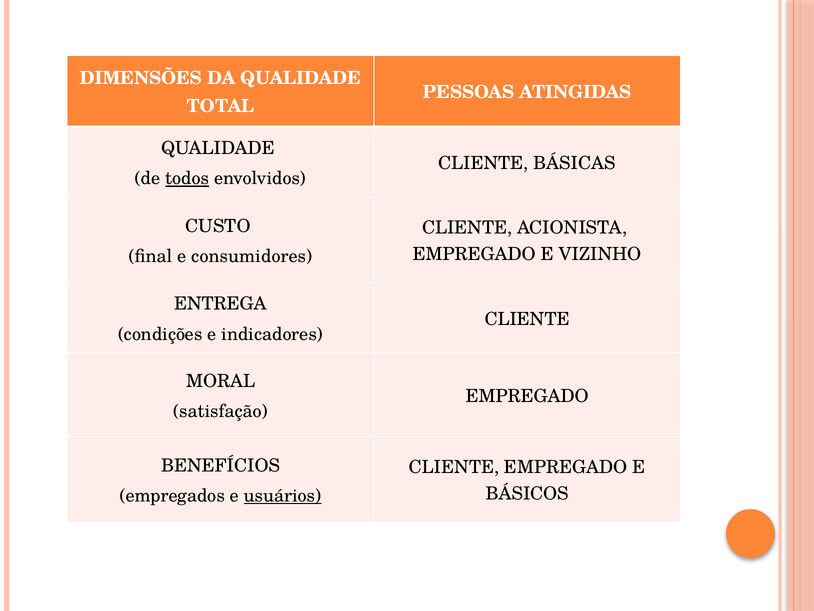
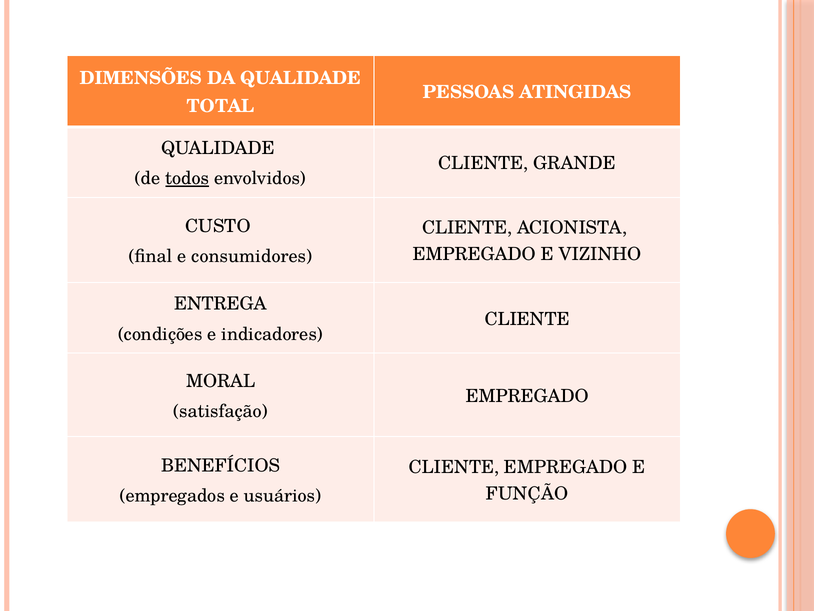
BÁSICAS: BÁSICAS -> GRANDE
BÁSICOS: BÁSICOS -> FUNÇÃO
usuários underline: present -> none
